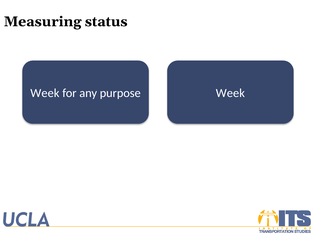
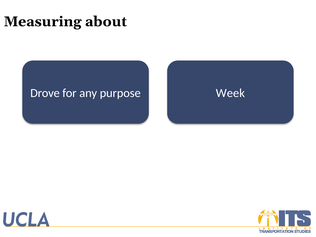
status: status -> about
Week at (45, 93): Week -> Drove
